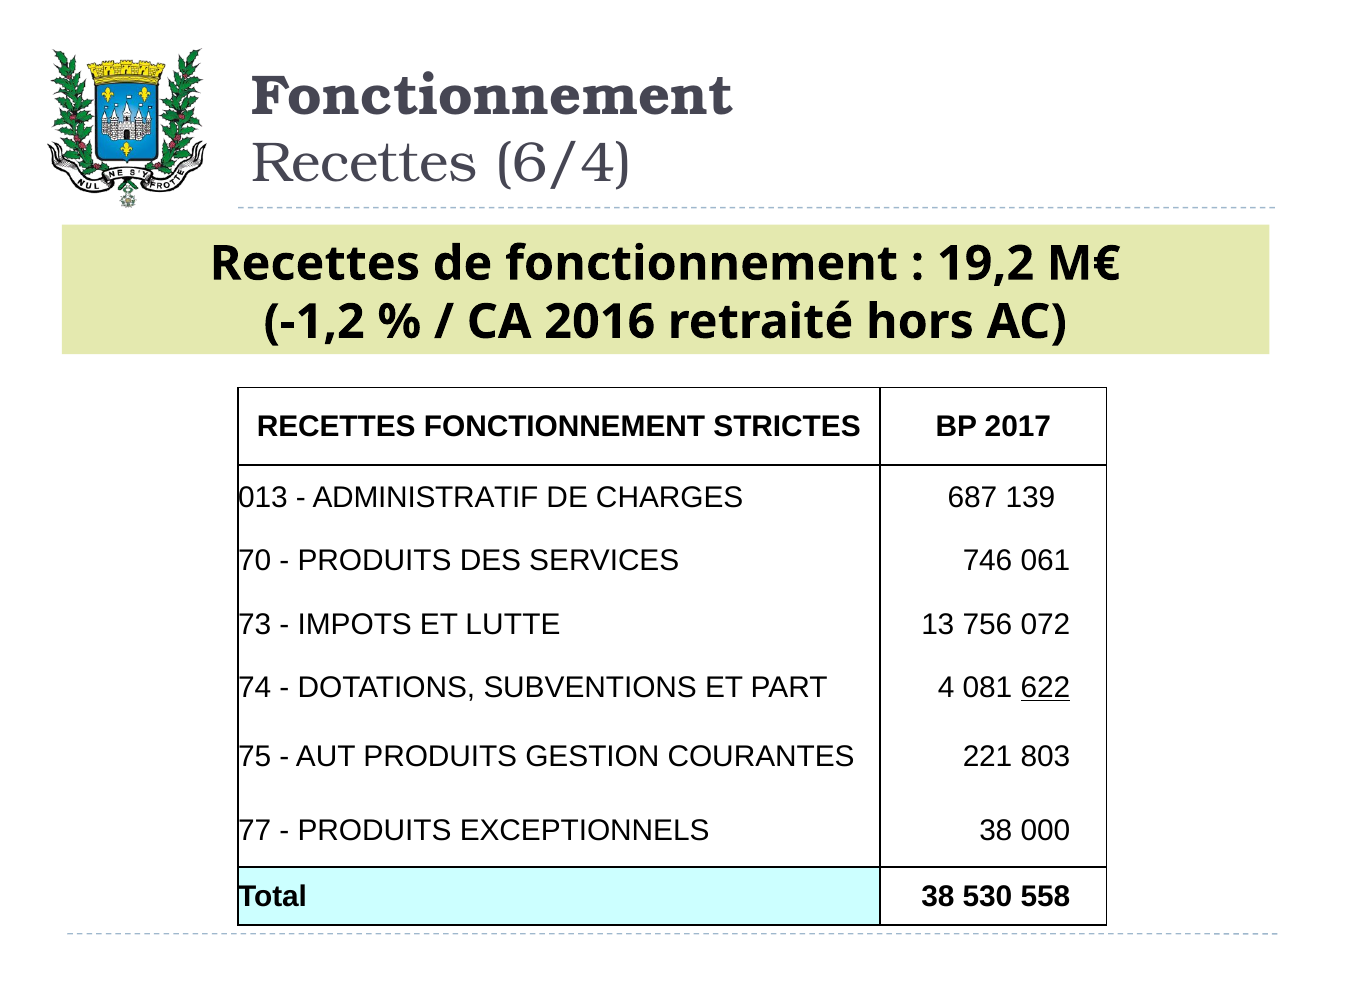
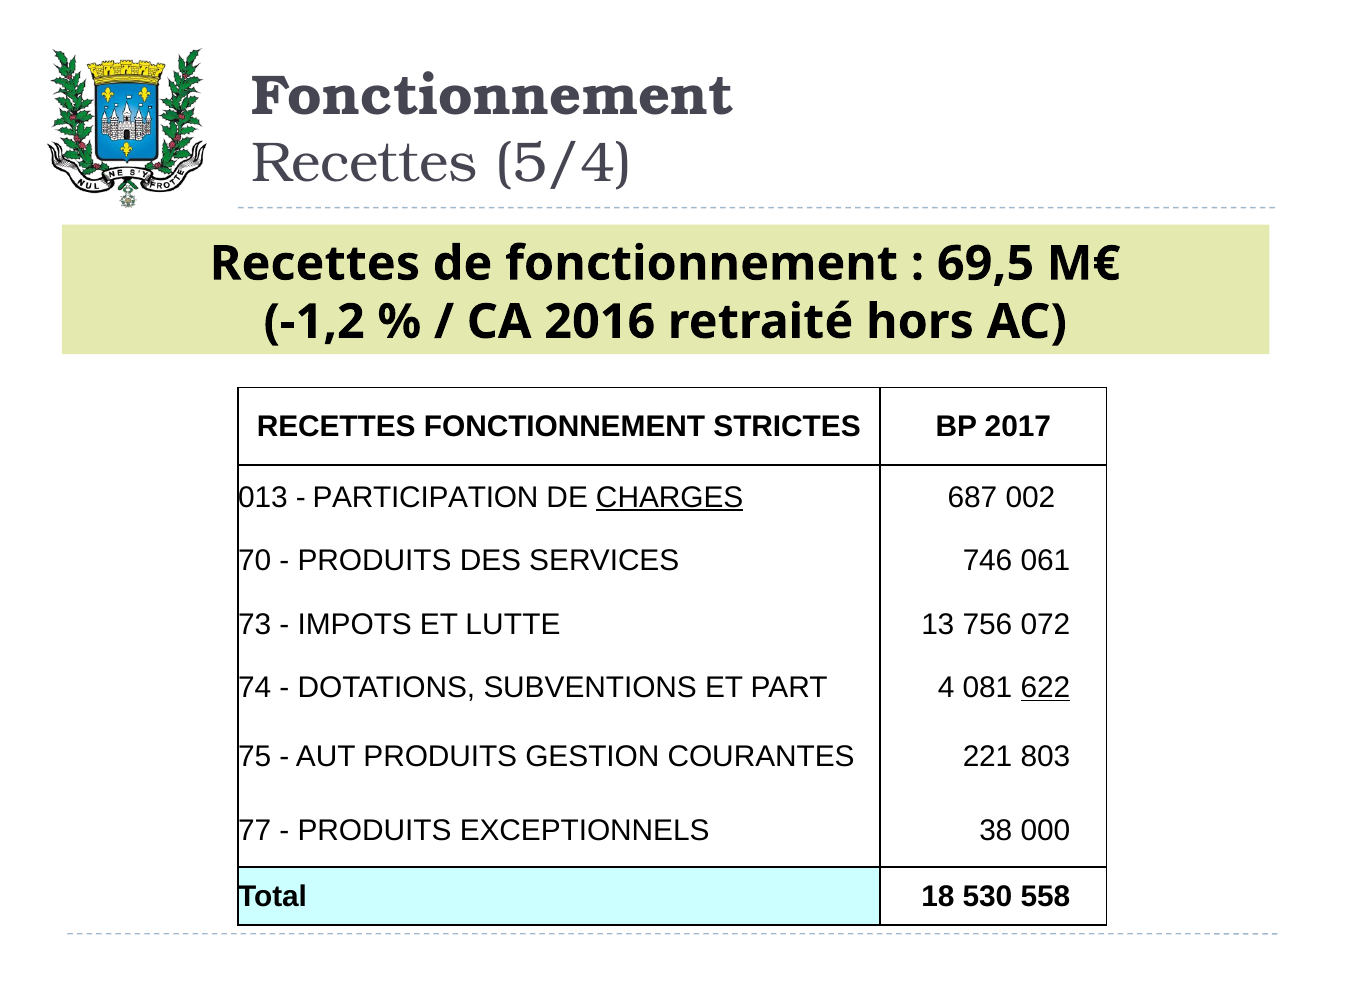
6/4: 6/4 -> 5/4
19,2: 19,2 -> 69,5
ADMINISTRATIF: ADMINISTRATIF -> PARTICIPATION
CHARGES underline: none -> present
139: 139 -> 002
Total 38: 38 -> 18
